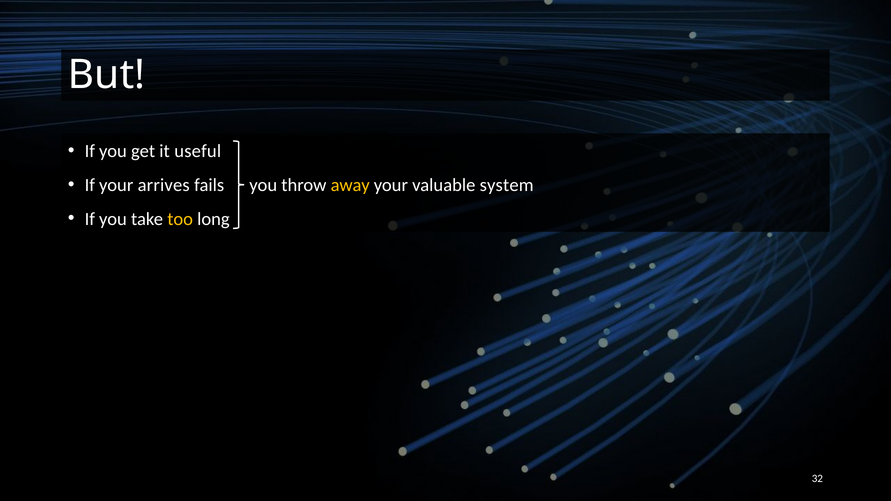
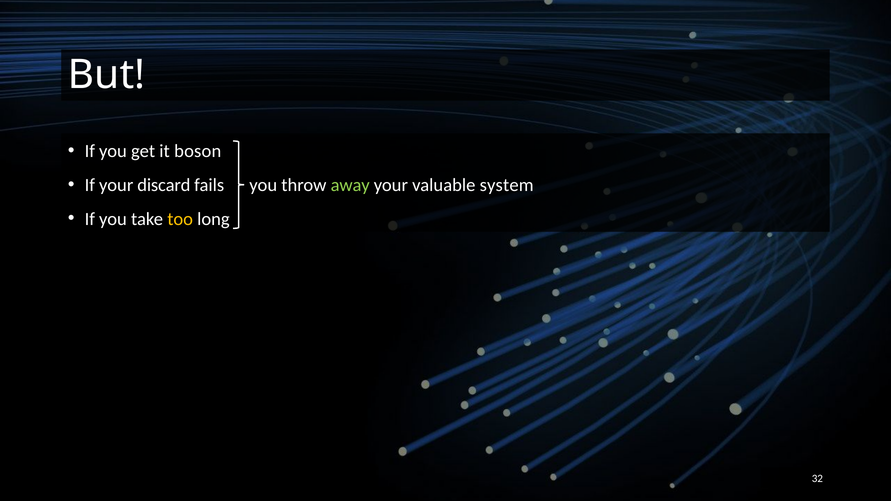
useful: useful -> boson
arrives: arrives -> discard
away colour: yellow -> light green
